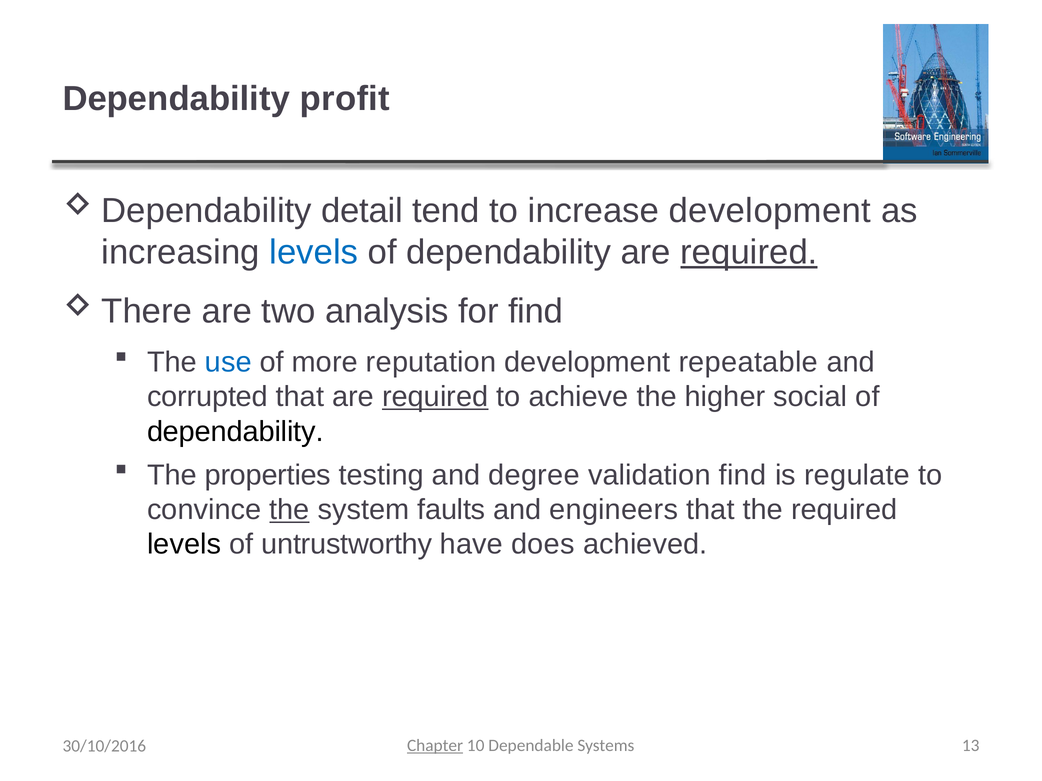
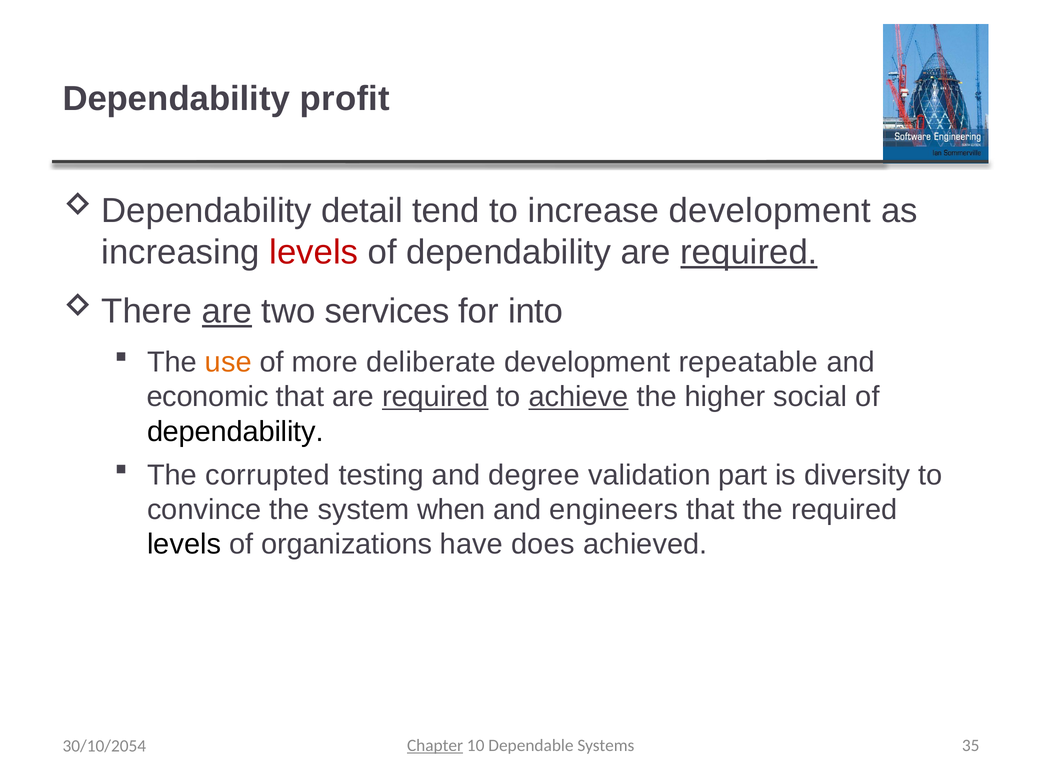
levels at (314, 252) colour: blue -> red
are at (227, 312) underline: none -> present
analysis: analysis -> services
for find: find -> into
use colour: blue -> orange
reputation: reputation -> deliberate
corrupted: corrupted -> economic
achieve underline: none -> present
properties: properties -> corrupted
validation find: find -> part
regulate: regulate -> diversity
the at (289, 510) underline: present -> none
faults: faults -> when
untrustworthy: untrustworthy -> organizations
13: 13 -> 35
30/10/2016: 30/10/2016 -> 30/10/2054
